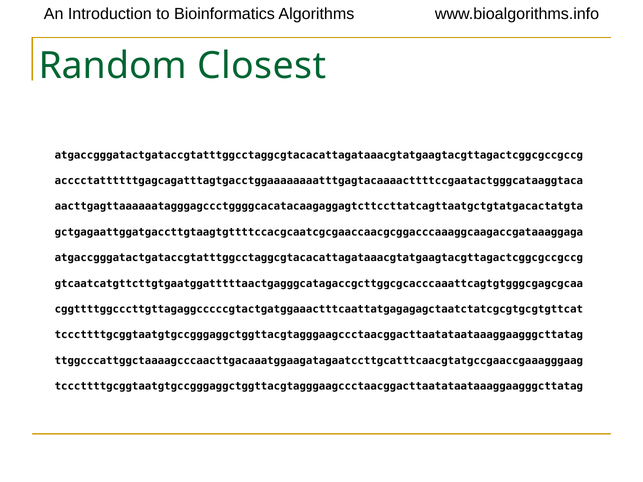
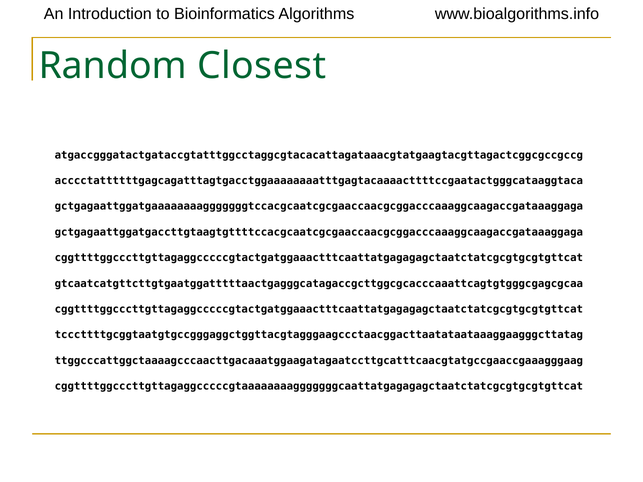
aacttgagttaaaaaatagggagccctggggcacatacaagaggagtcttccttatcagttaatgctgtatgacactatgta: aacttgagttaaaaaatagggagccctggggcacatacaagaggagtcttccttatcagttaatgctgtatgacactatgta -> gctgagaattggatgaaaaaaaagggggggtccacgcaatcgcgaaccaacgcggacccaaaggcaagaccgataaaggaga
atgaccgggatactgataccgtatttggcctaggcgtacacattagataaacgtatgaagtacgttagactcggcgccgccg at (319, 258): atgaccgggatactgataccgtatttggcctaggcgtacacattagataaacgtatgaagtacgttagactcggcgccgccg -> cggttttggcccttgttagaggcccccgtactgatggaaactttcaattatgagagagctaatctatcgcgtgcgtgttcat
tcccttttgcggtaatgtgccgggaggctggttacgtagggaagccctaacggacttaatataataaaggaagggcttatag at (319, 387): tcccttttgcggtaatgtgccgggaggctggttacgtagggaagccctaacggacttaatataataaaggaagggcttatag -> cggttttggcccttgttagaggcccccgtaaaaaaaagggggggcaattatgagagagctaatctatcgcgtgcgtgttcat
